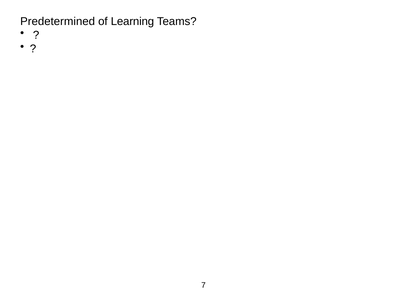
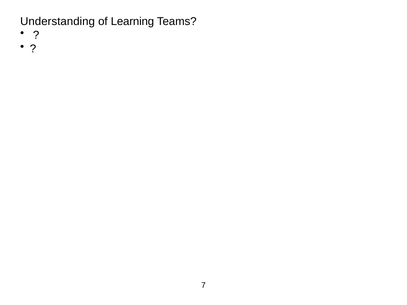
Predetermined: Predetermined -> Understanding
